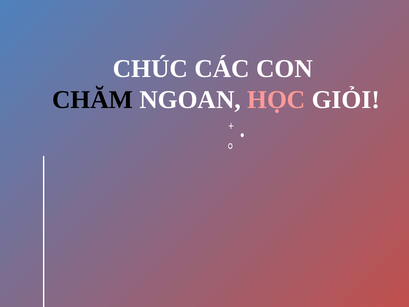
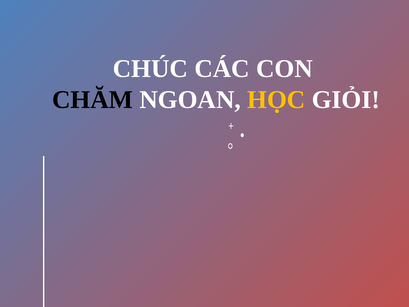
HỌC colour: pink -> yellow
